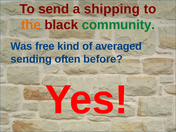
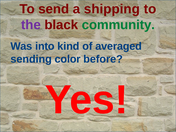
the colour: orange -> purple
free: free -> into
often: often -> color
